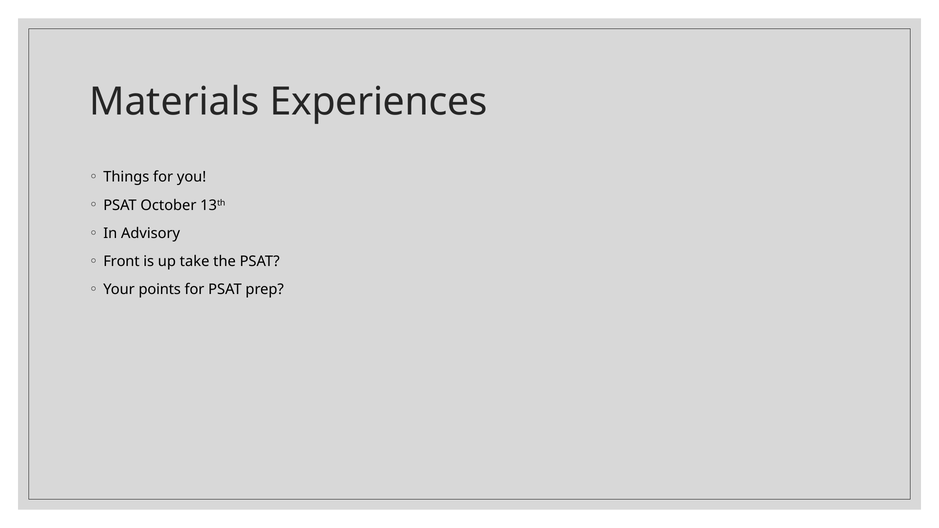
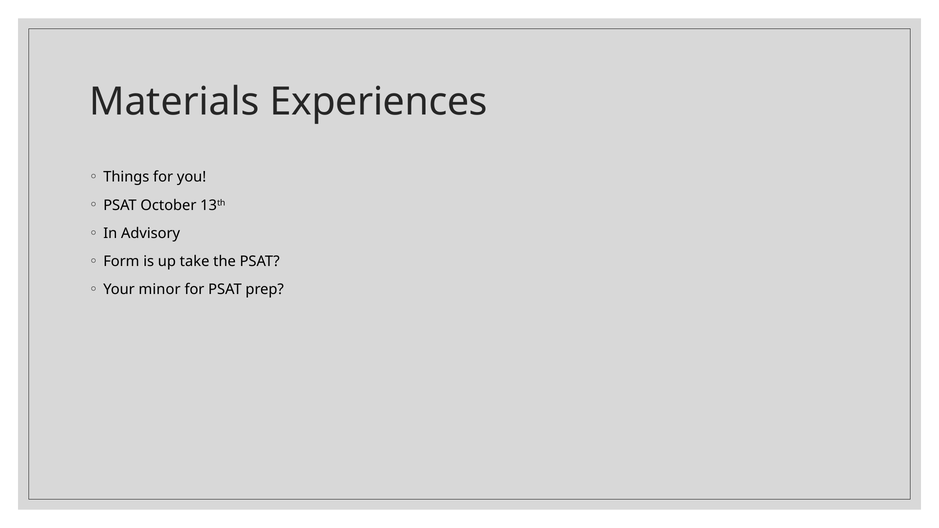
Front: Front -> Form
points: points -> minor
